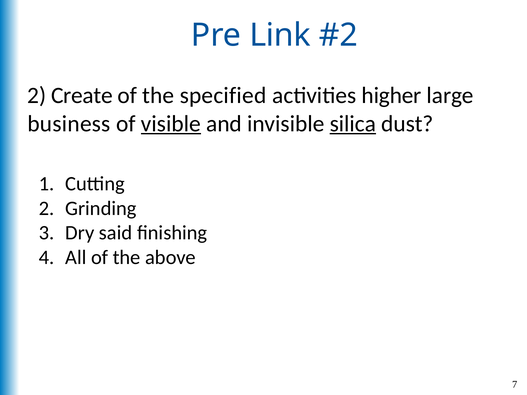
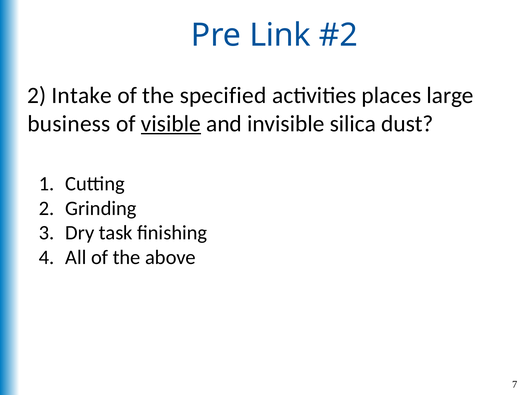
Create: Create -> Intake
higher: higher -> places
silica underline: present -> none
said: said -> task
